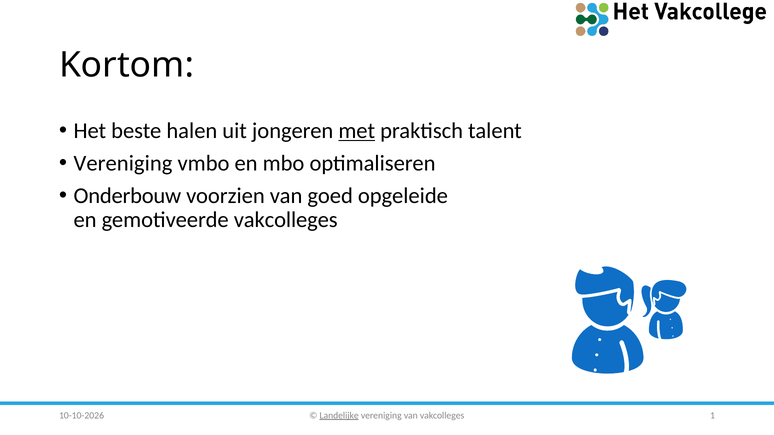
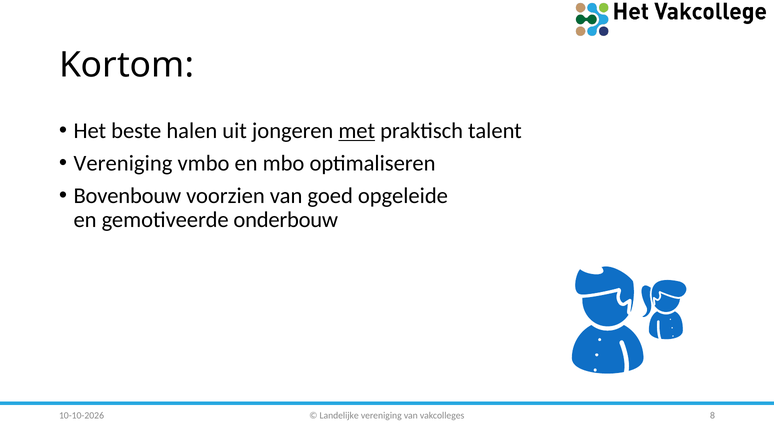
Onderbouw: Onderbouw -> Bovenbouw
gemotiveerde vakcolleges: vakcolleges -> onderbouw
Landelijke underline: present -> none
1: 1 -> 8
